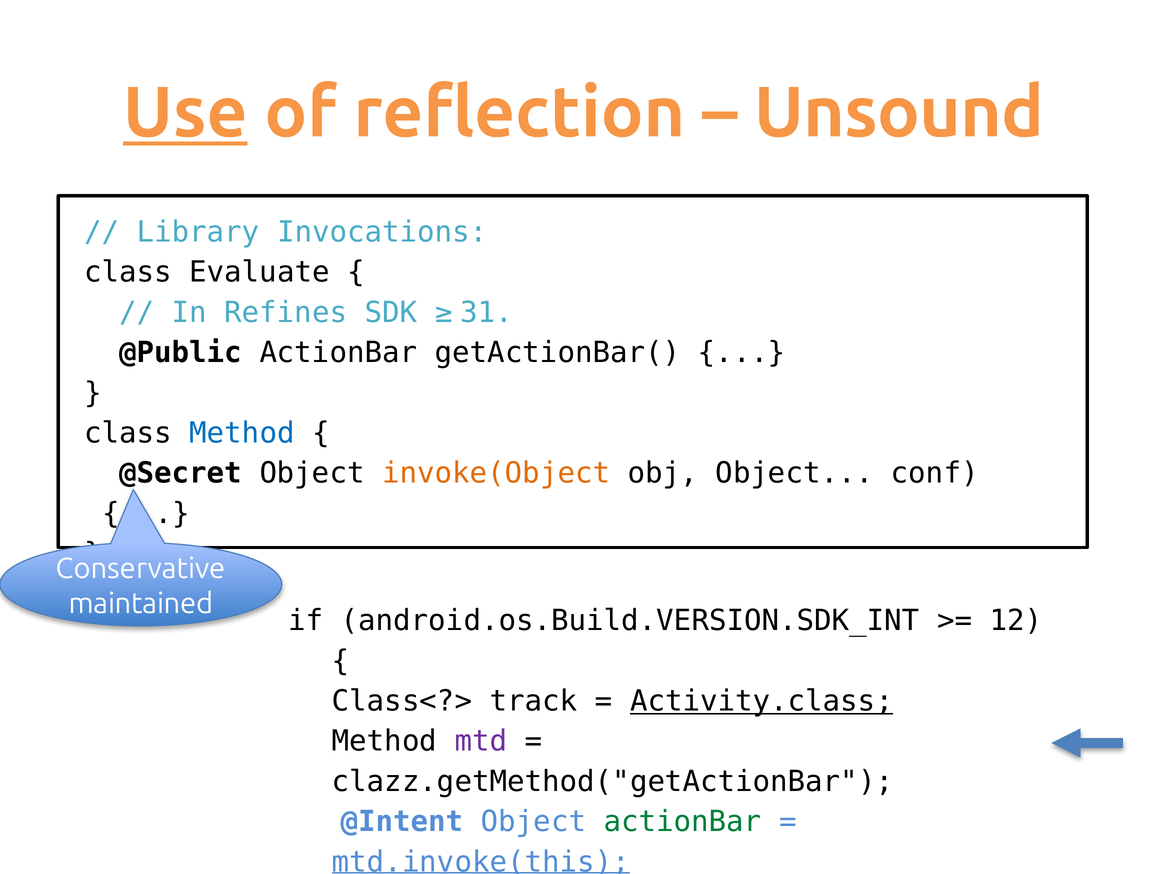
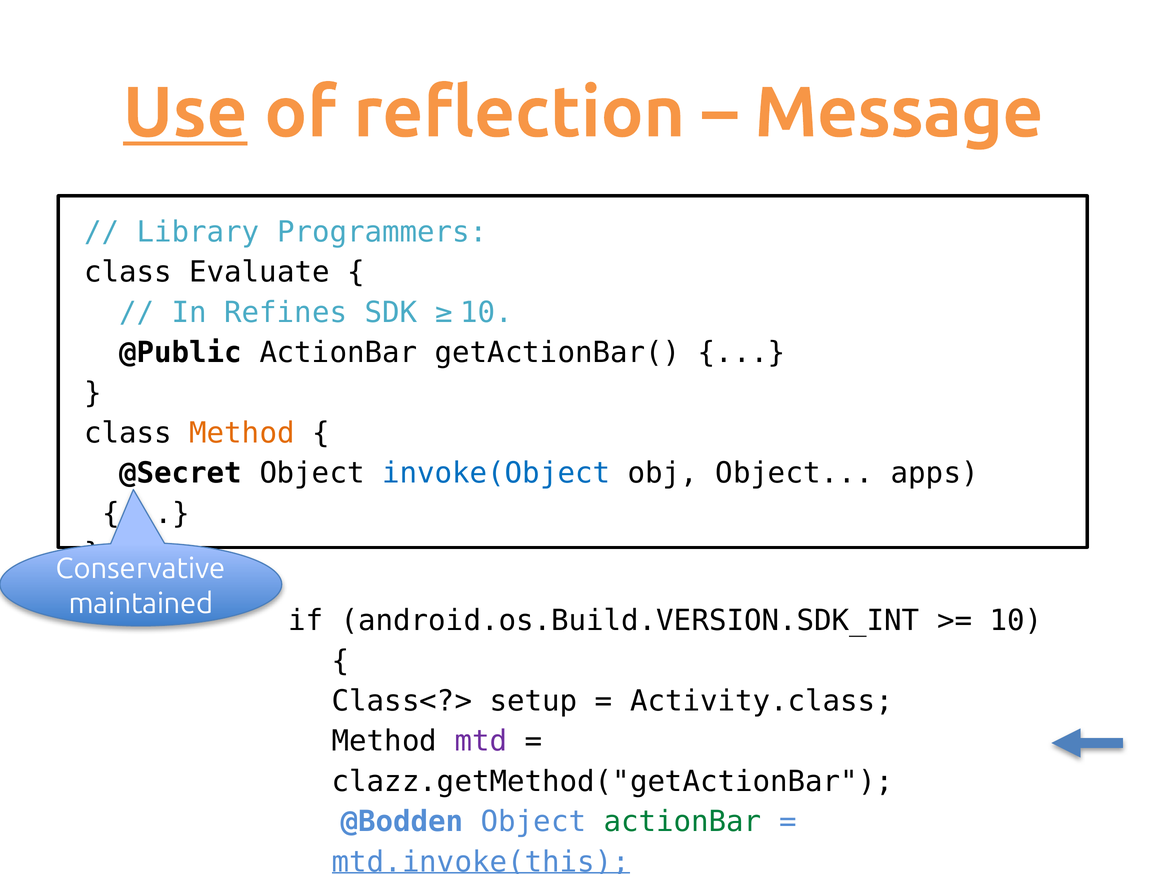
Unsound: Unsound -> Message
Invocations: Invocations -> Programmers
31 at (487, 313): 31 -> 10
Method at (242, 433) colour: blue -> orange
invoke(Object colour: orange -> blue
conf: conf -> apps
12 at (1016, 621): 12 -> 10
track: track -> setup
Activity.class underline: present -> none
@Intent: @Intent -> @Bodden
